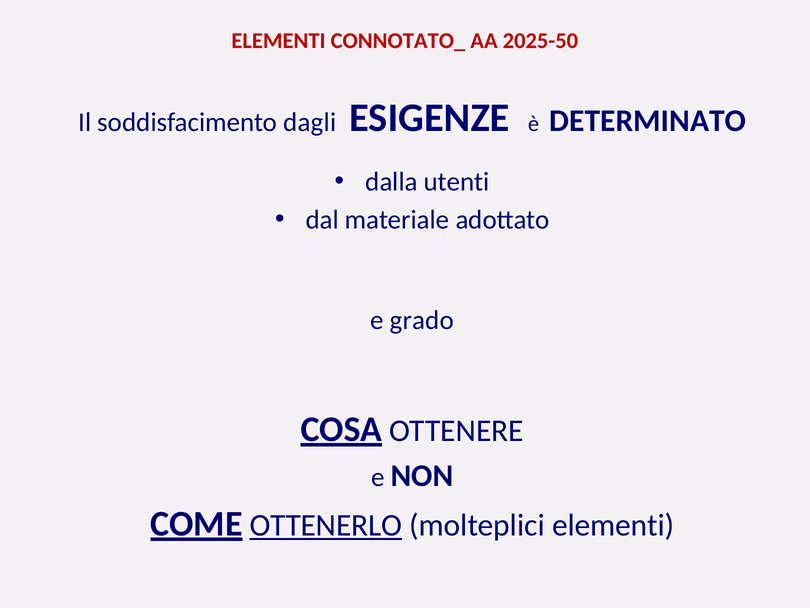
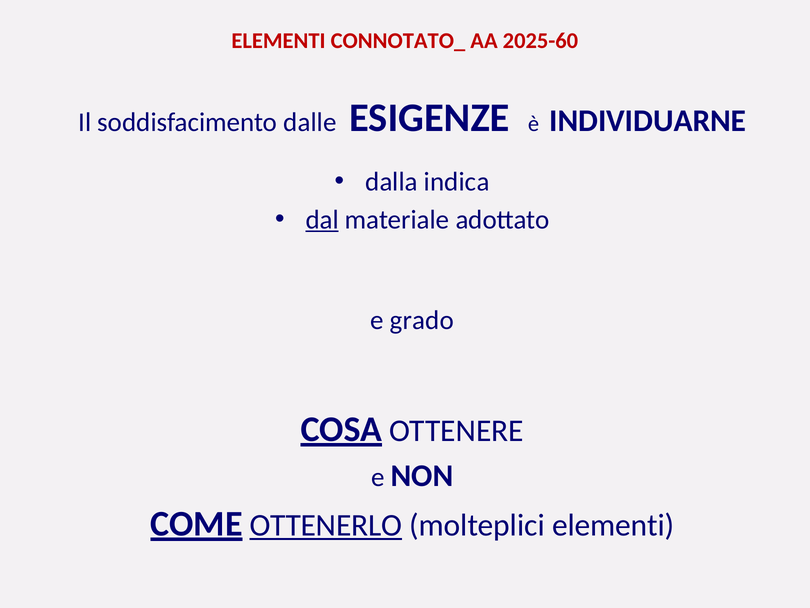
2025-50: 2025-50 -> 2025-60
dagli: dagli -> dalle
DETERMINATO: DETERMINATO -> INDIVIDUARNE
utenti: utenti -> indica
dal underline: none -> present
